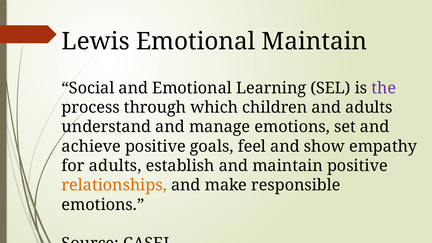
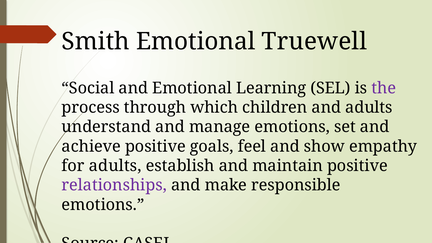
Lewis: Lewis -> Smith
Emotional Maintain: Maintain -> Truewell
relationships colour: orange -> purple
